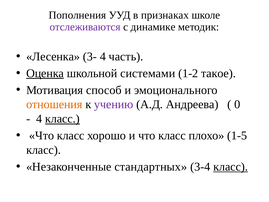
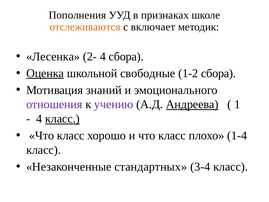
отслеживаются colour: purple -> orange
динамике: динамике -> включает
3-: 3- -> 2-
4 часть: часть -> сбора
системами: системами -> свободные
1-2 такое: такое -> сбора
способ: способ -> знаний
отношения colour: orange -> purple
Андреева underline: none -> present
0: 0 -> 1
1-5: 1-5 -> 1-4
класс at (231, 167) underline: present -> none
